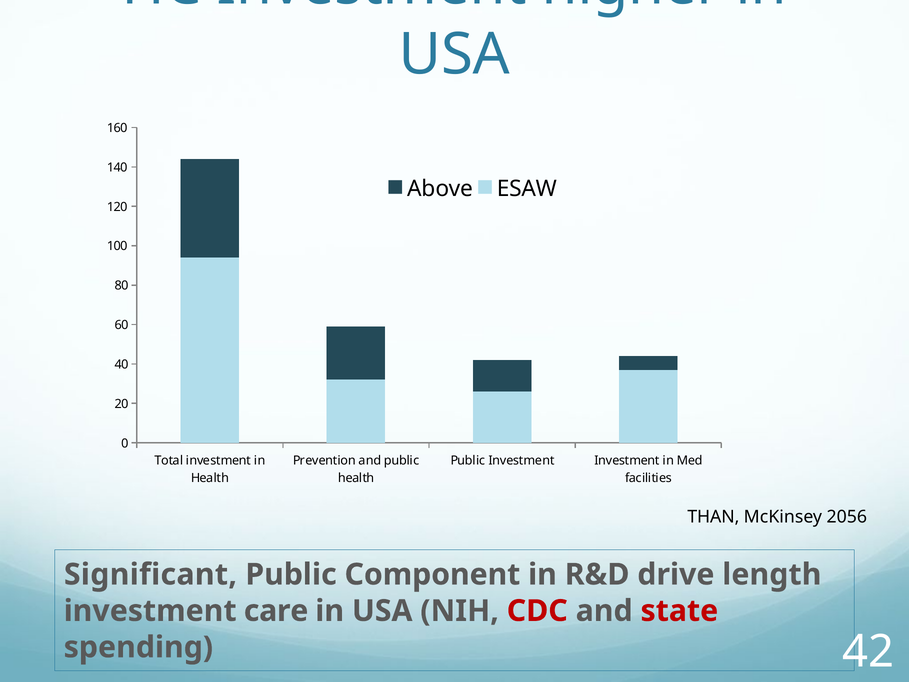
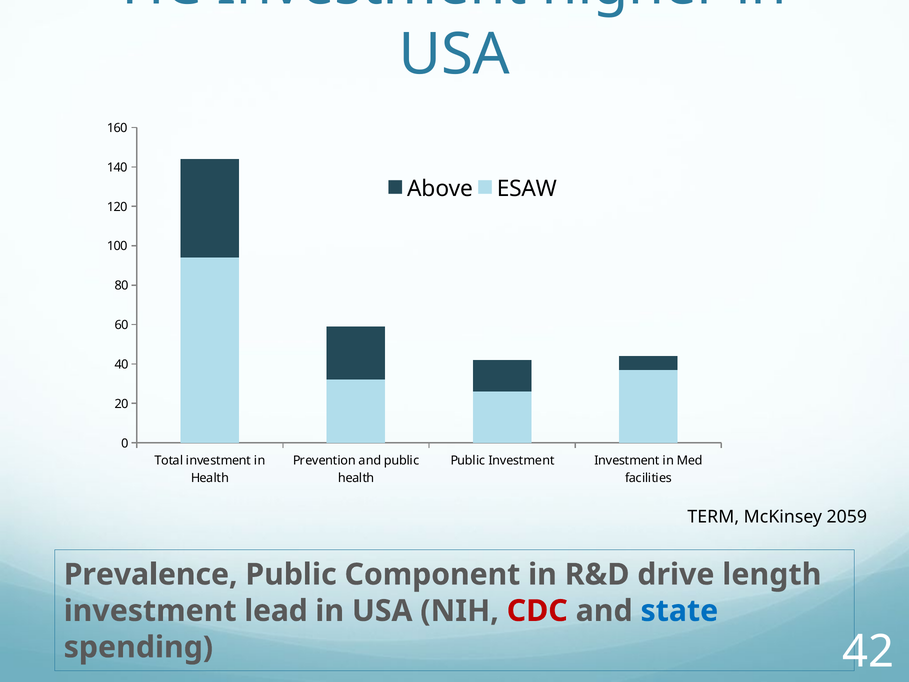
THAN: THAN -> TERM
2056: 2056 -> 2059
Significant: Significant -> Prevalence
care: care -> lead
state colour: red -> blue
